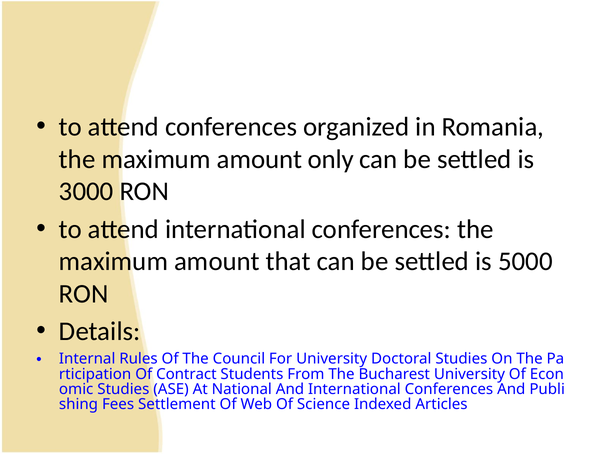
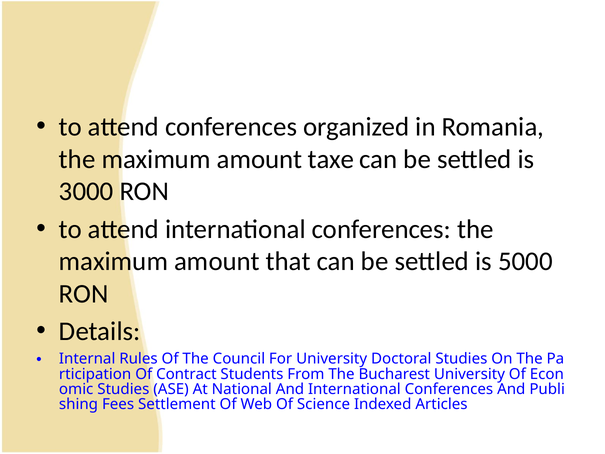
only: only -> taxe
